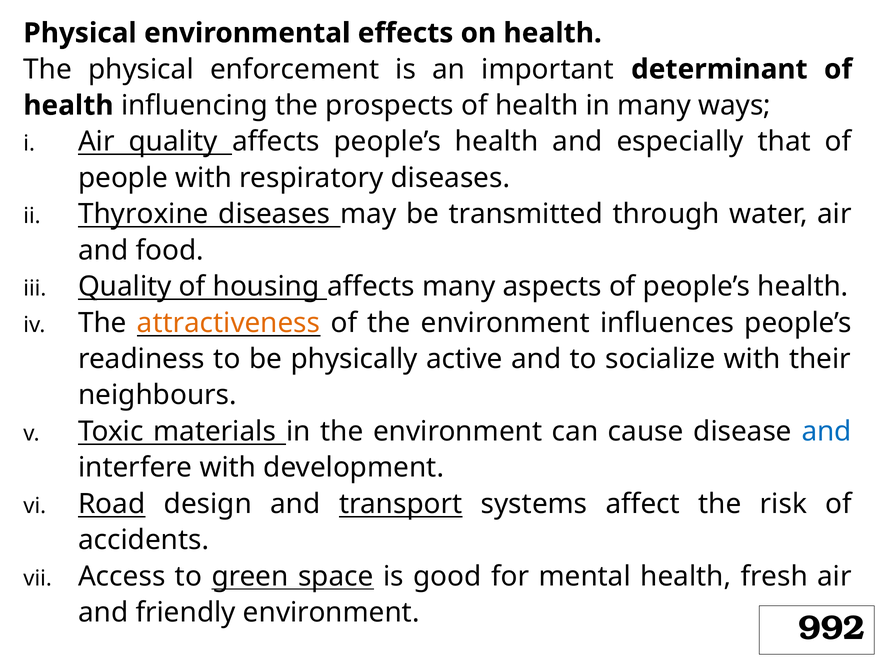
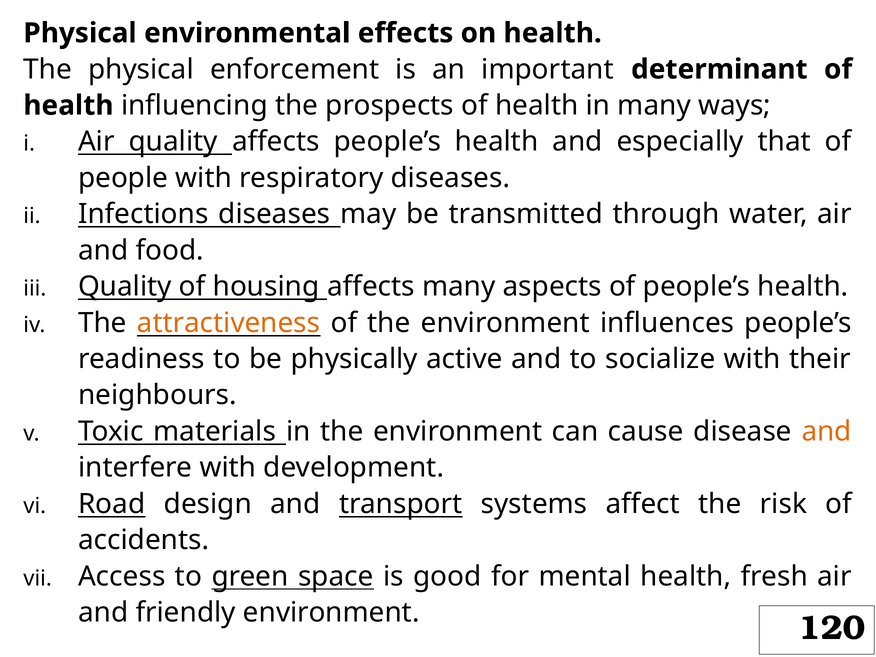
Thyroxine: Thyroxine -> Infections
and at (827, 431) colour: blue -> orange
992: 992 -> 120
